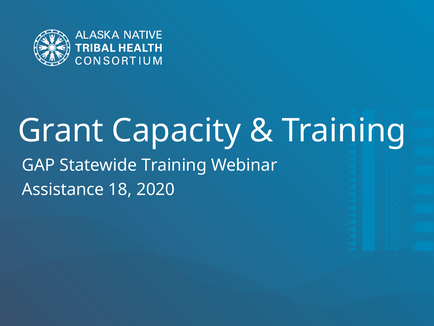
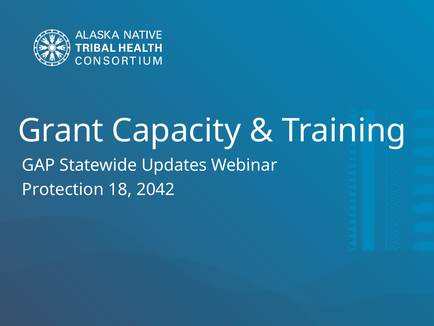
Statewide Training: Training -> Updates
Assistance: Assistance -> Protection
2020: 2020 -> 2042
